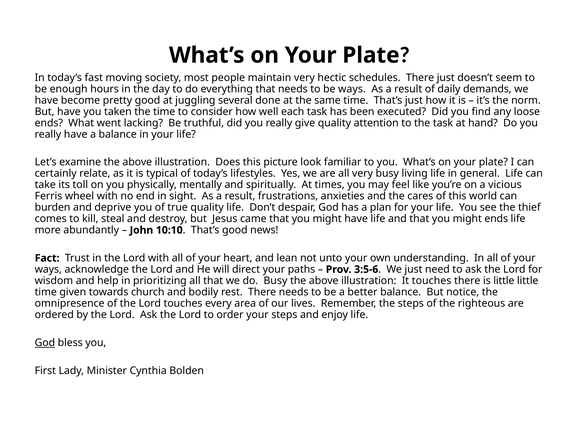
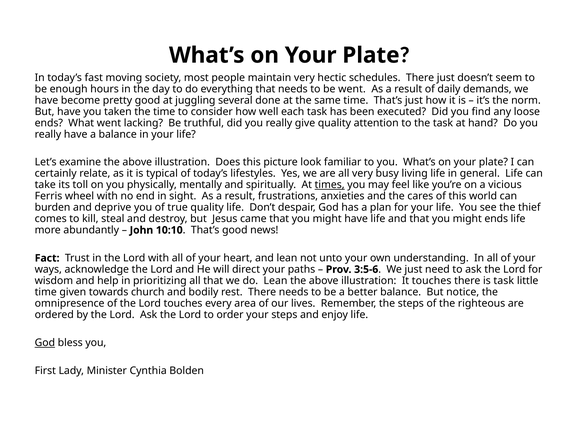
be ways: ways -> went
times underline: none -> present
do Busy: Busy -> Lean
is little: little -> task
